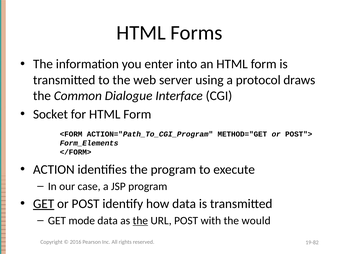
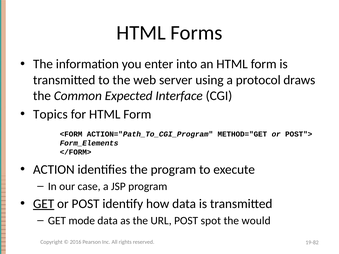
Dialogue: Dialogue -> Expected
Socket: Socket -> Topics
the at (140, 221) underline: present -> none
with: with -> spot
